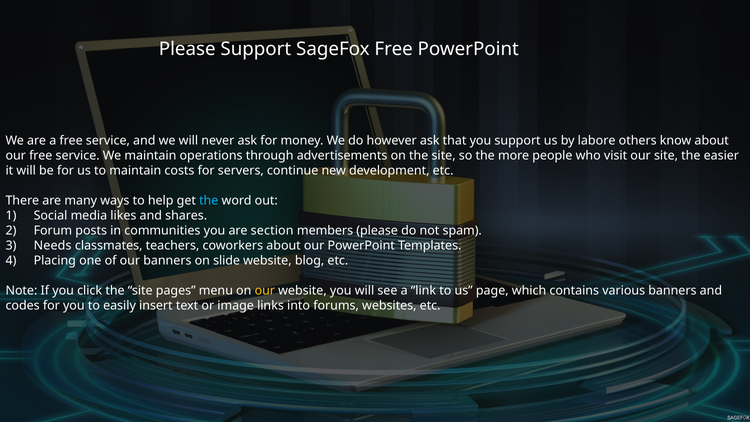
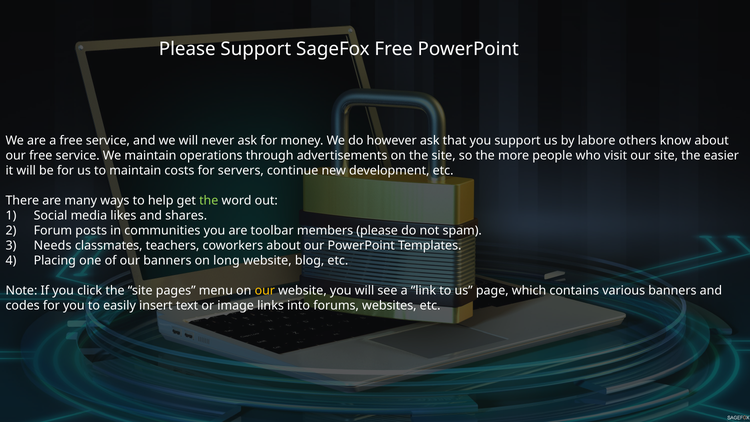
the at (209, 201) colour: light blue -> light green
section: section -> toolbar
slide: slide -> long
